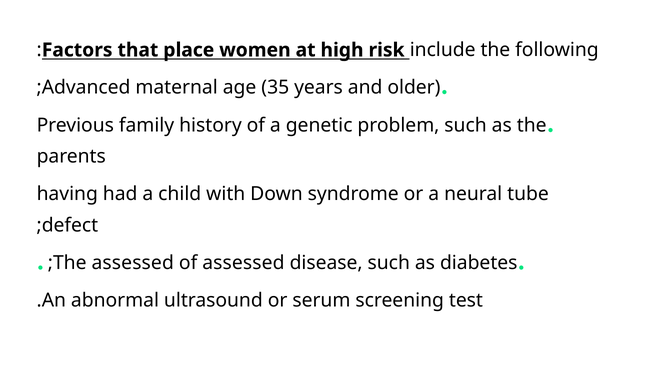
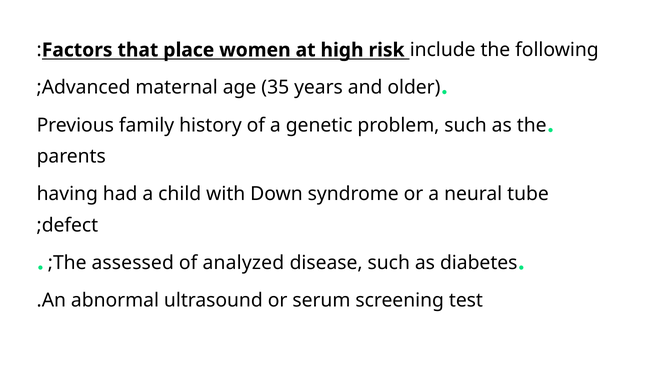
of assessed: assessed -> analyzed
